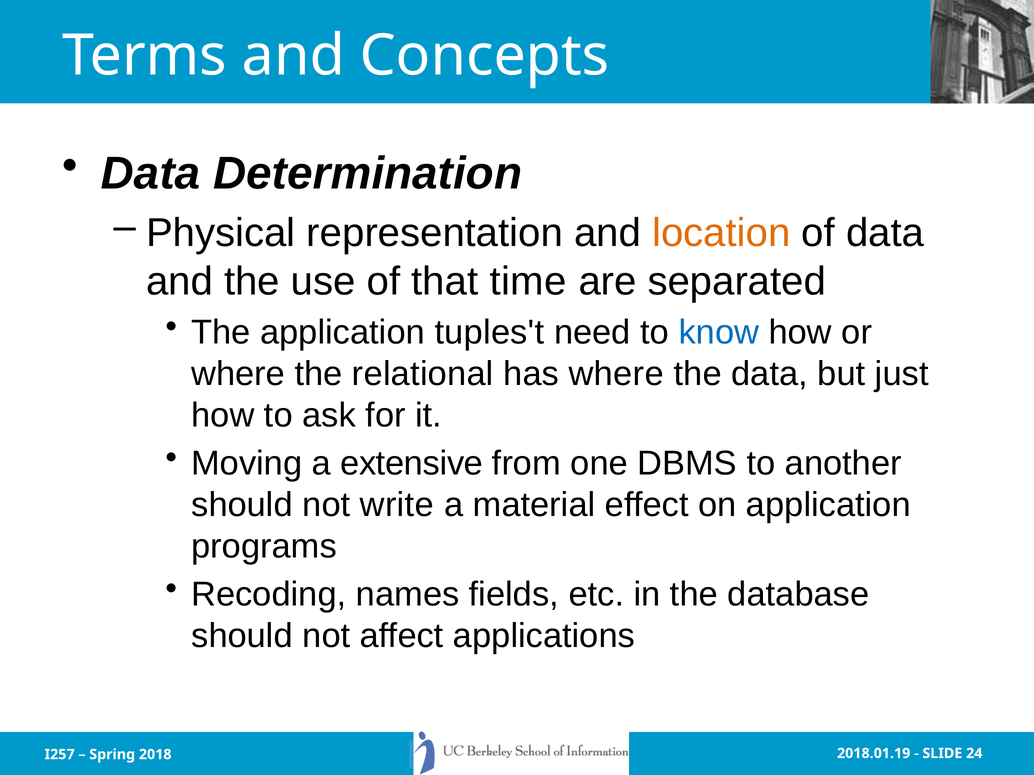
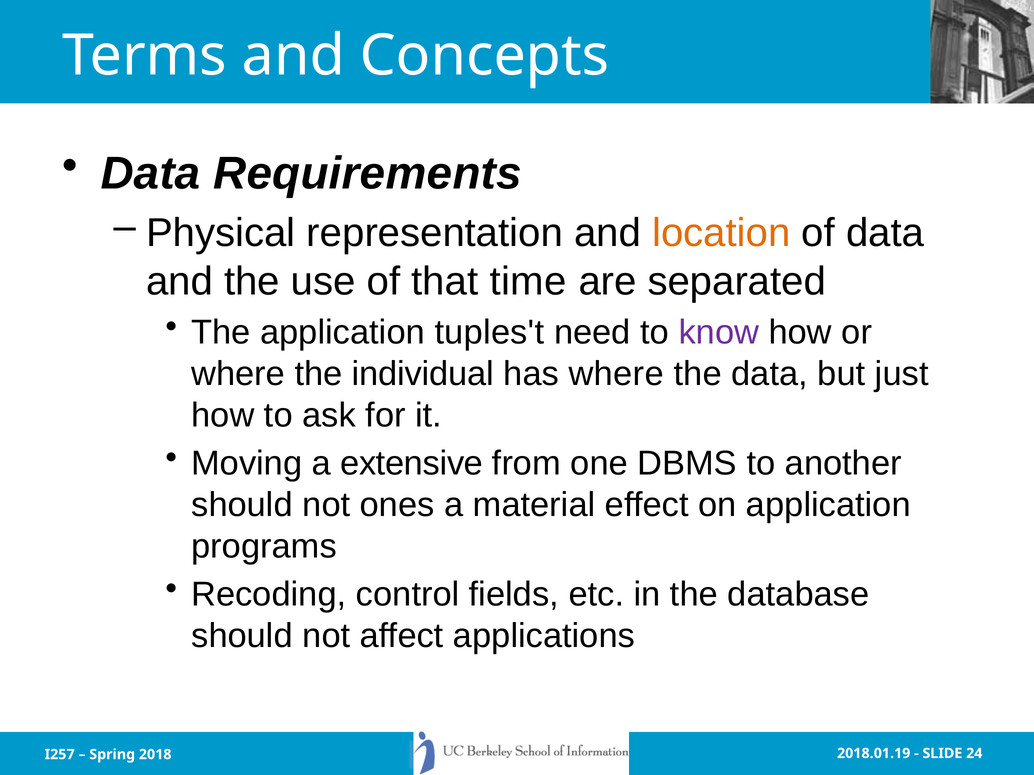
Determination: Determination -> Requirements
know colour: blue -> purple
relational: relational -> individual
write: write -> ones
names: names -> control
